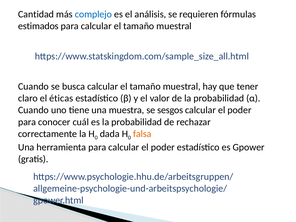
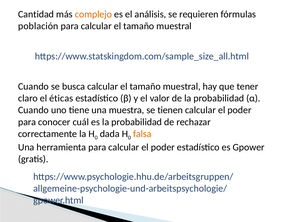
complejo colour: blue -> orange
estimados: estimados -> población
sesgos: sesgos -> tienen
